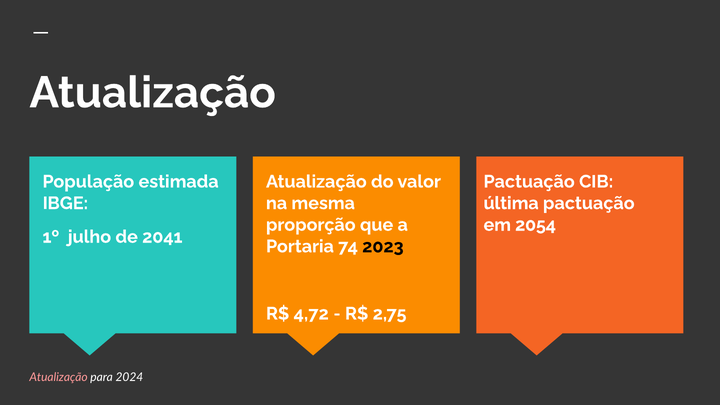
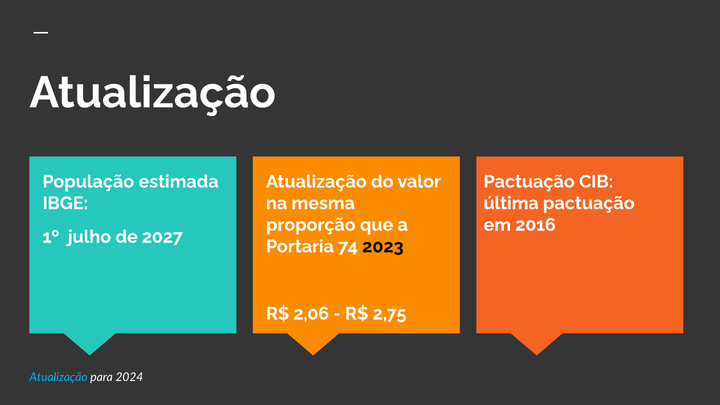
2054: 2054 -> 2016
2041: 2041 -> 2027
4,72: 4,72 -> 2,06
Atualização at (59, 377) colour: pink -> light blue
